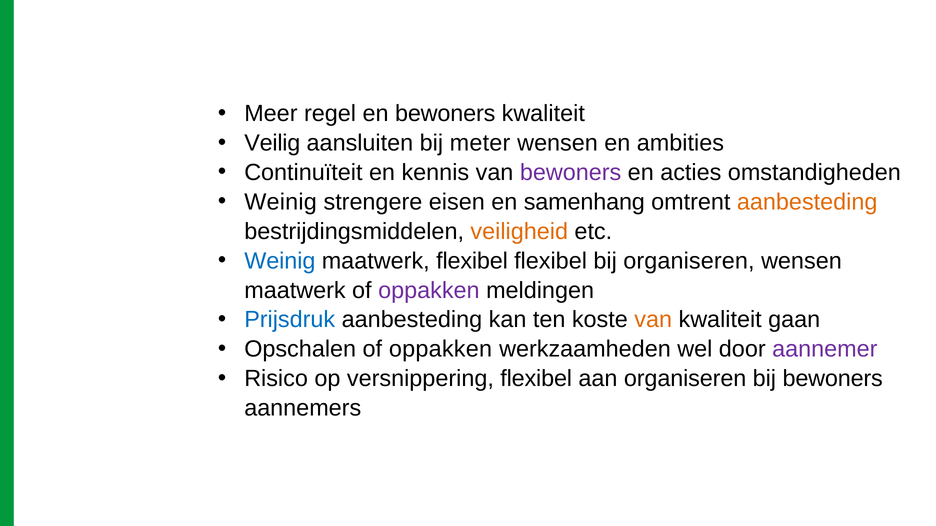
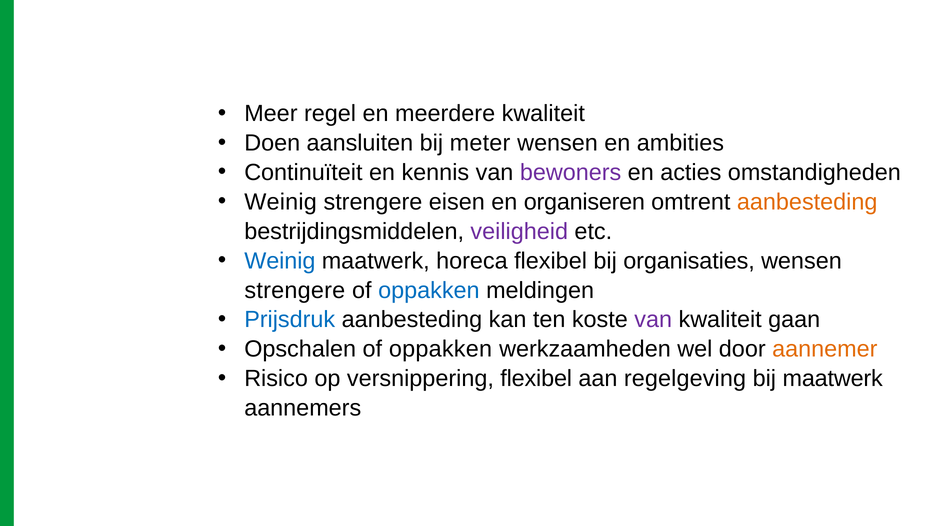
en bewoners: bewoners -> meerdere
Veilig: Veilig -> Doen
samenhang: samenhang -> organiseren
veiligheid colour: orange -> purple
maatwerk flexibel: flexibel -> horeca
bij organiseren: organiseren -> organisaties
maatwerk at (295, 291): maatwerk -> strengere
oppakken at (429, 291) colour: purple -> blue
van at (653, 320) colour: orange -> purple
aannemer colour: purple -> orange
aan organiseren: organiseren -> regelgeving
bij bewoners: bewoners -> maatwerk
